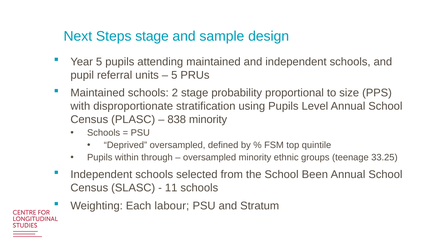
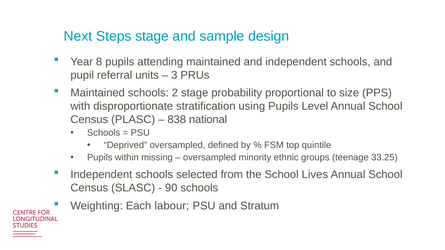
Year 5: 5 -> 8
5 at (174, 75): 5 -> 3
838 minority: minority -> national
through: through -> missing
Been: Been -> Lives
11: 11 -> 90
